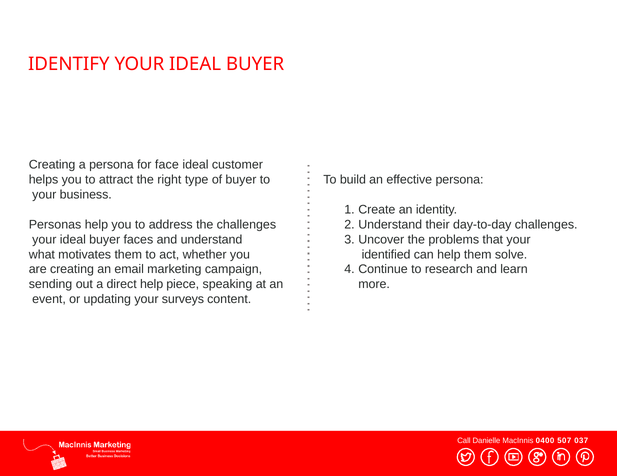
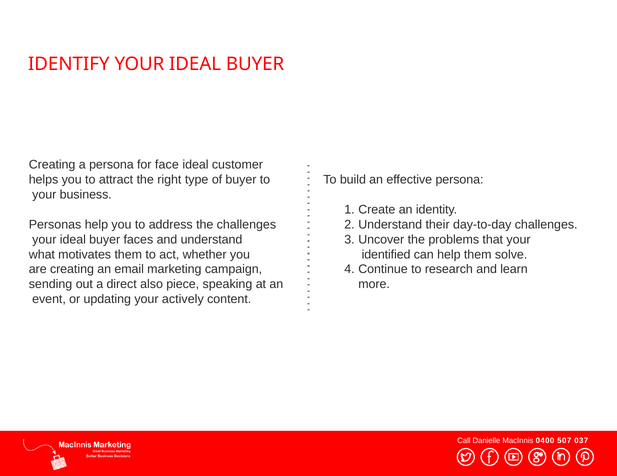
direct help: help -> also
surveys: surveys -> actively
